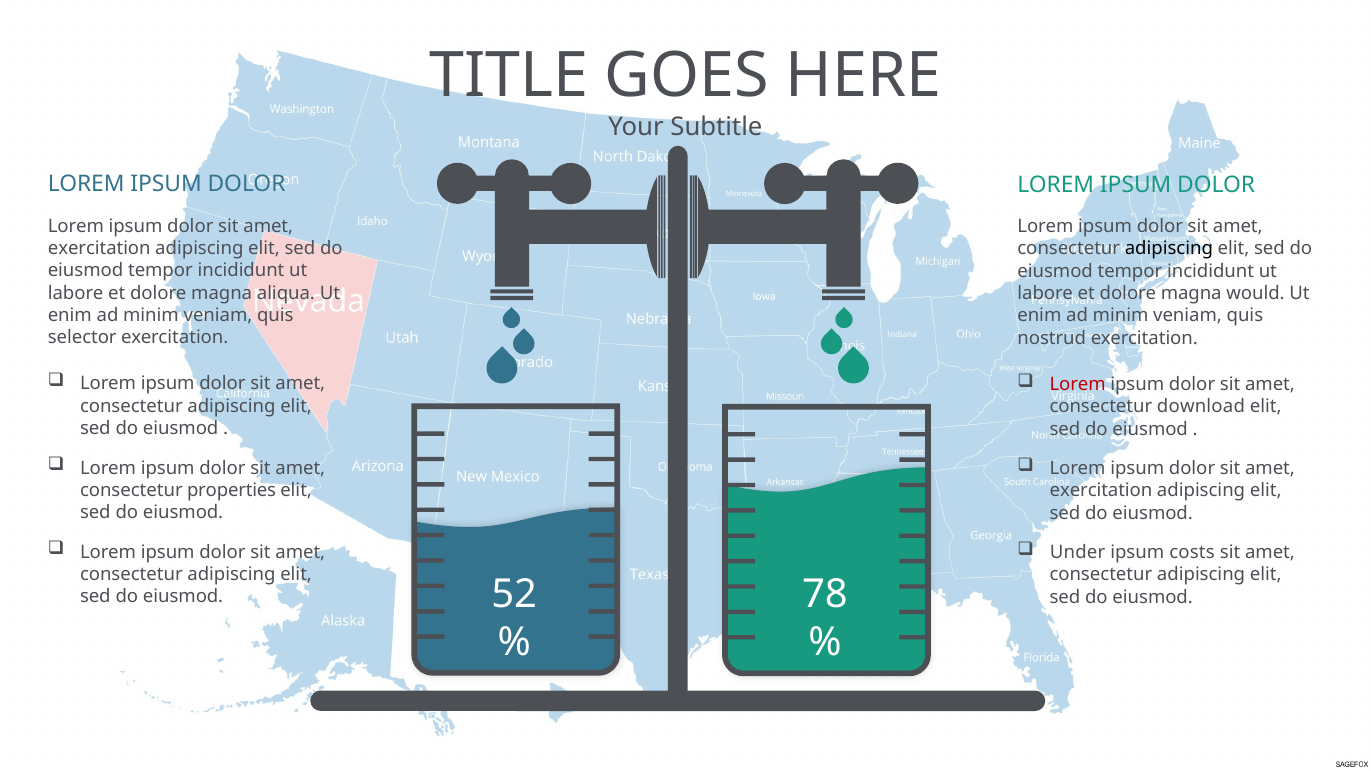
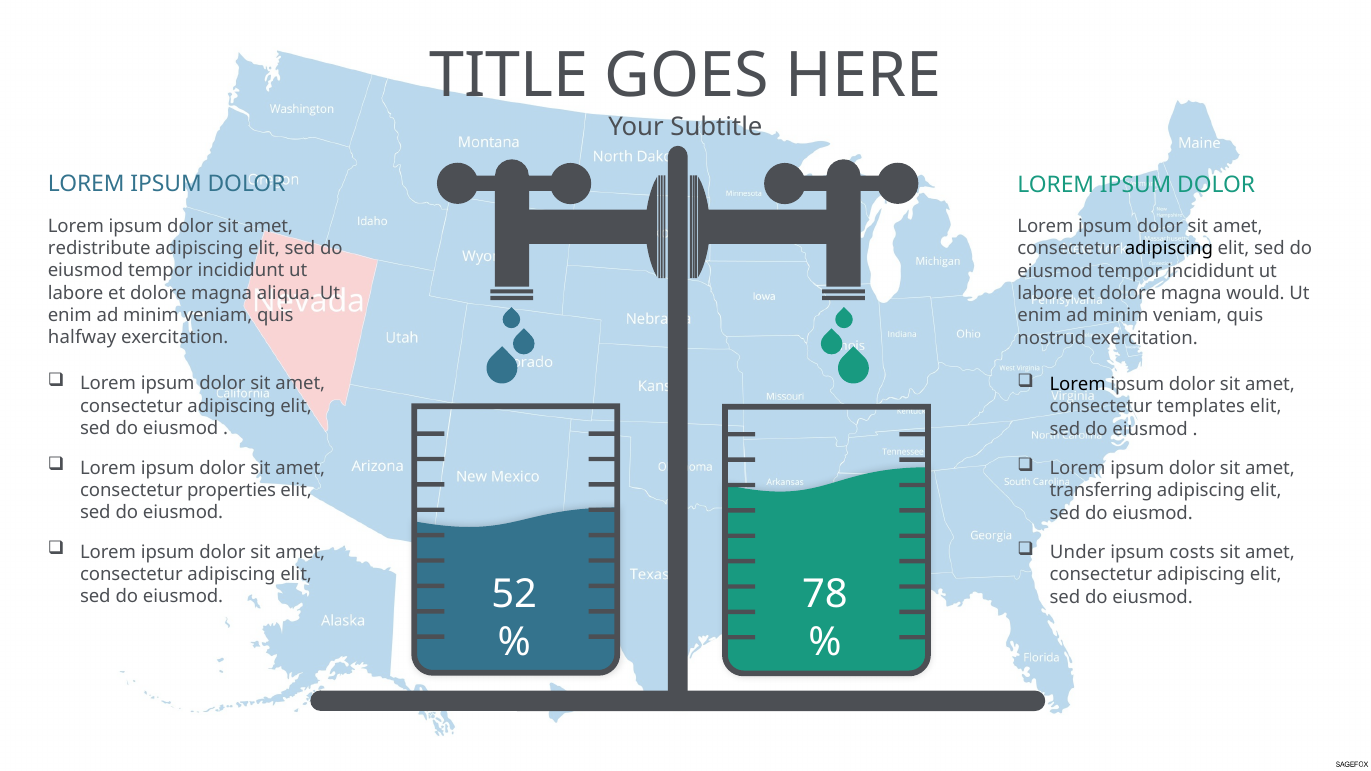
exercitation at (99, 248): exercitation -> redistribute
selector: selector -> halfway
Lorem at (1078, 384) colour: red -> black
download: download -> templates
exercitation at (1101, 491): exercitation -> transferring
